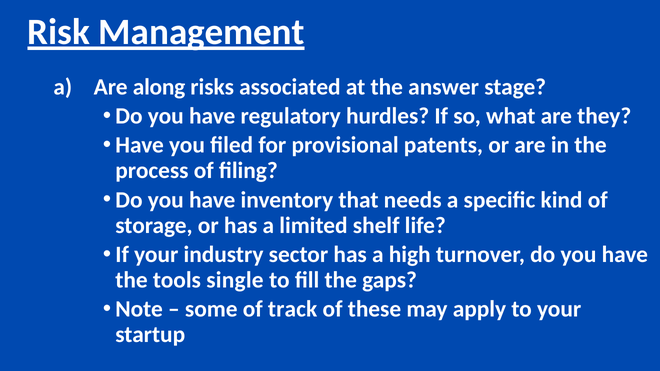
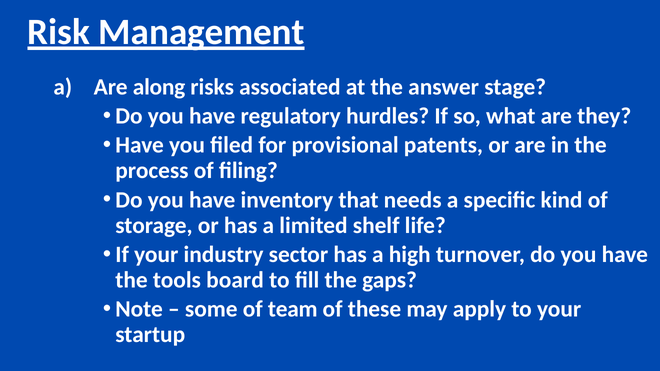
single: single -> board
track: track -> team
